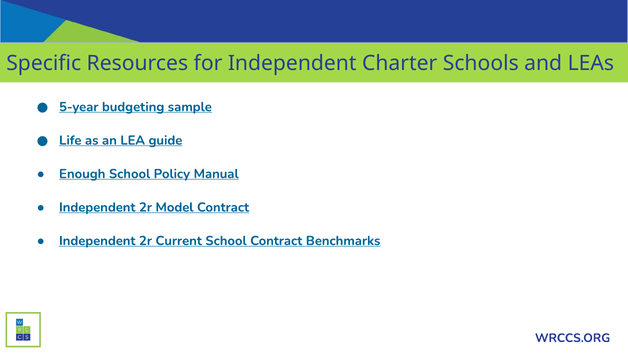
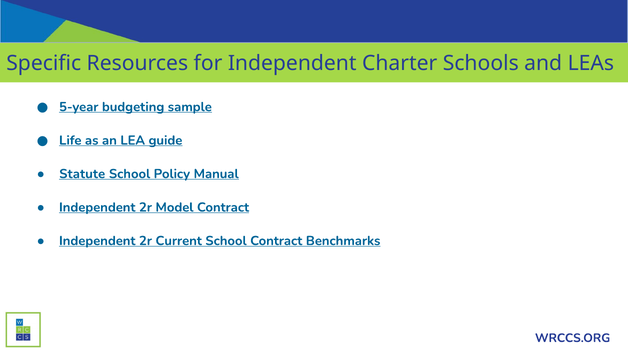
Enough: Enough -> Statute
